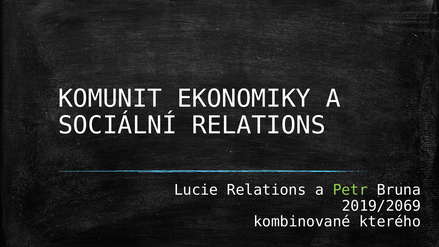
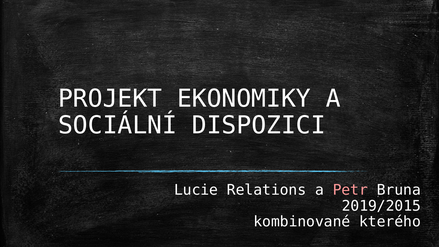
KOMUNIT: KOMUNIT -> PROJEKT
SOCIÁLNÍ RELATIONS: RELATIONS -> DISPOZICI
Petr colour: light green -> pink
2019/2069: 2019/2069 -> 2019/2015
